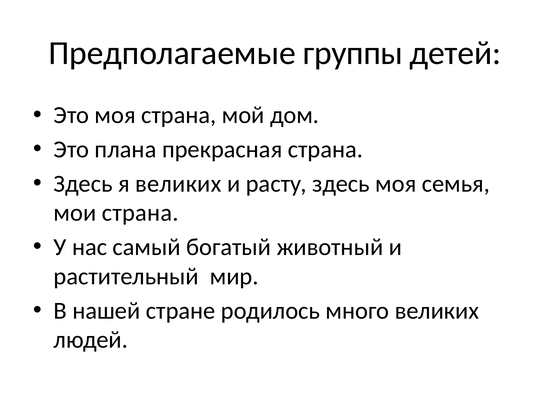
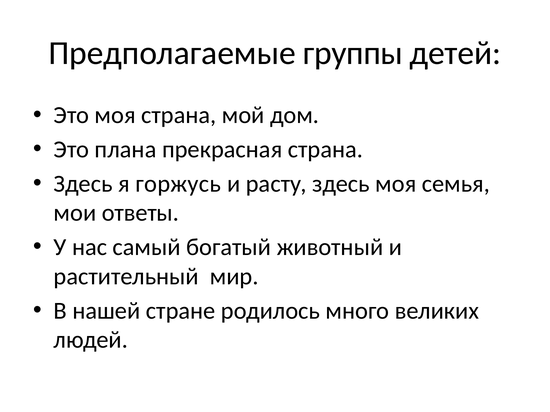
я великих: великих -> горжусь
мои страна: страна -> ответы
